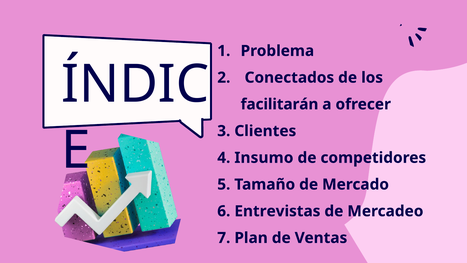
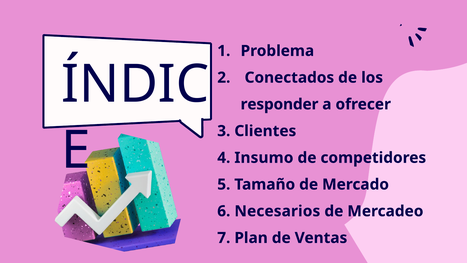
facilitarán: facilitarán -> responder
Entrevistas: Entrevistas -> Necesarios
